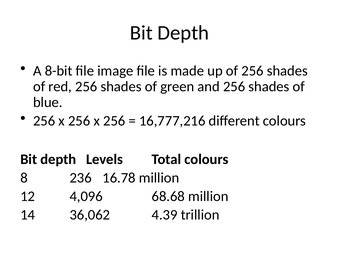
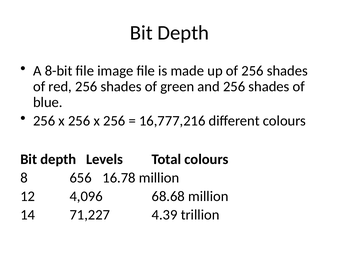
236: 236 -> 656
36,062: 36,062 -> 71,227
